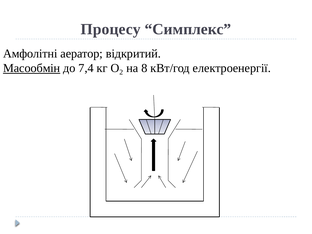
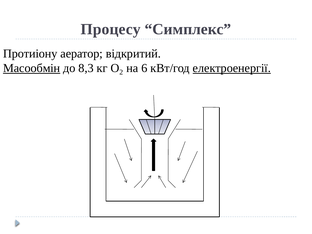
Амфолітні: Амфолітні -> Протиіону
7,4: 7,4 -> 8,3
8: 8 -> 6
електроенергії underline: none -> present
